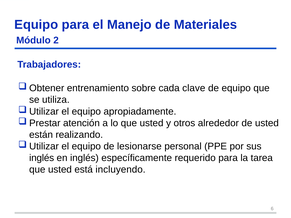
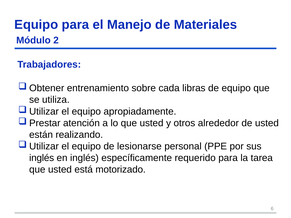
clave: clave -> libras
incluyendo: incluyendo -> motorizado
